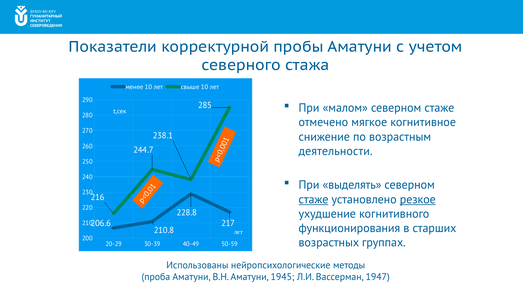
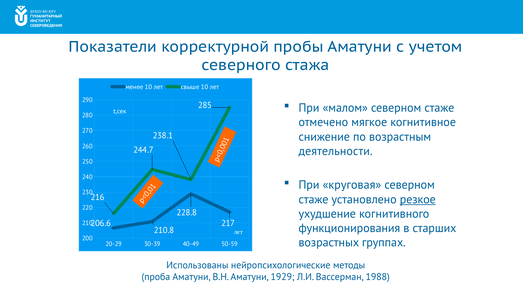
выделять: выделять -> круговая
стаже at (313, 200) underline: present -> none
1945: 1945 -> 1929
1947: 1947 -> 1988
